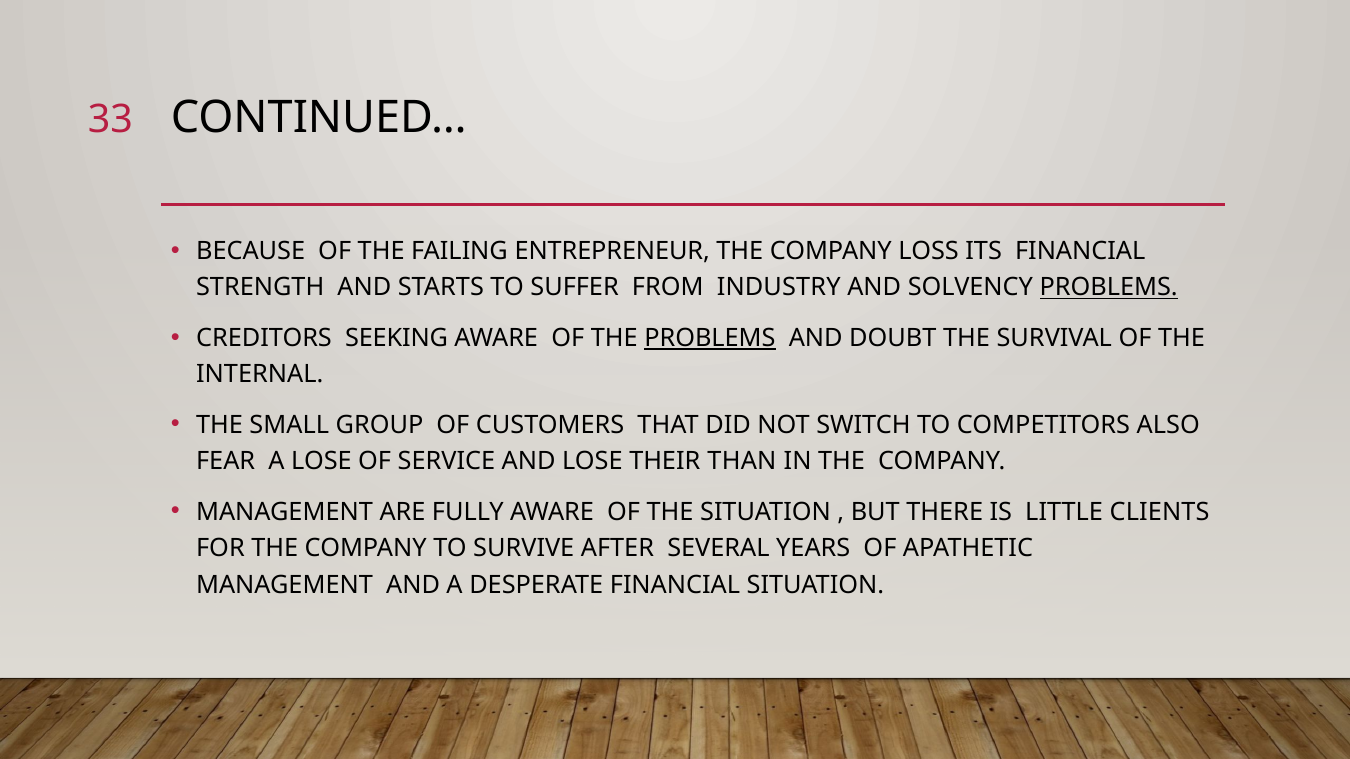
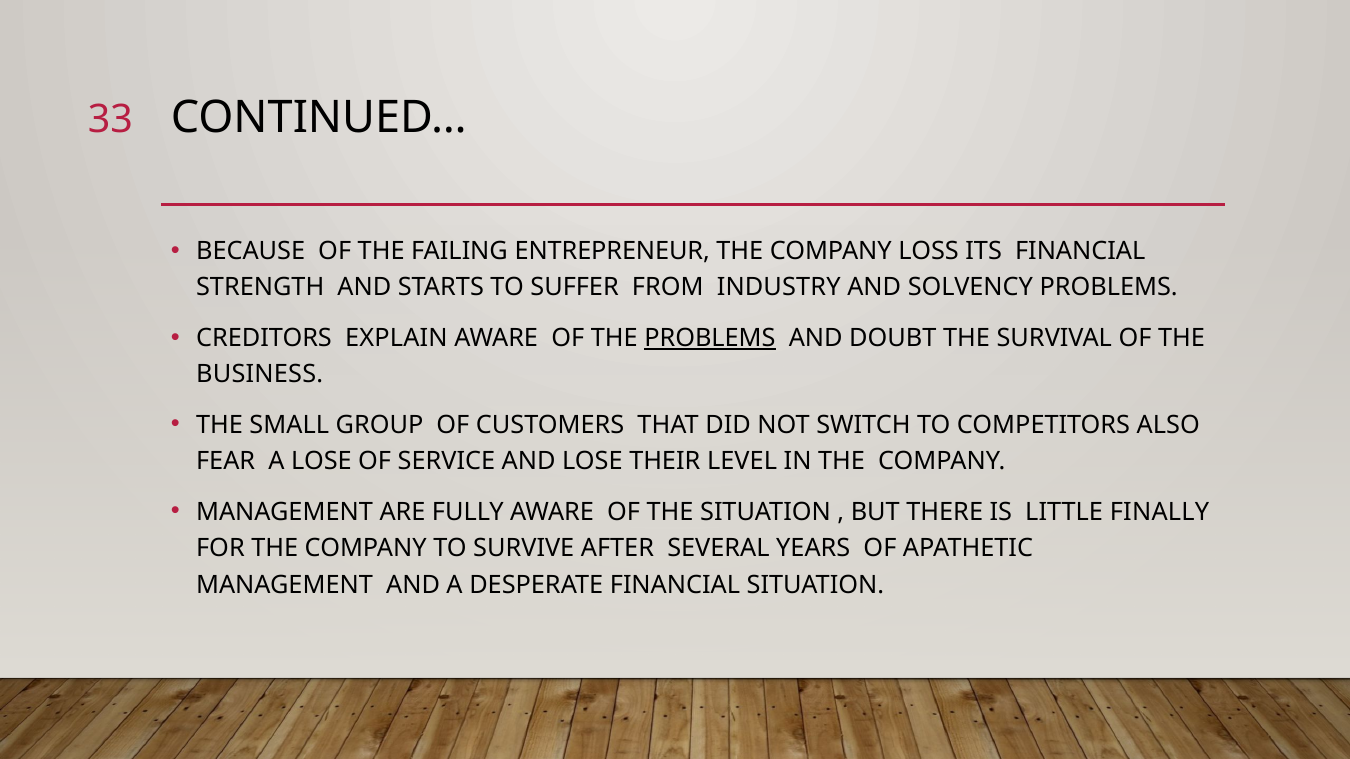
PROBLEMS at (1109, 288) underline: present -> none
SEEKING: SEEKING -> EXPLAIN
INTERNAL: INTERNAL -> BUSINESS
THAN: THAN -> LEVEL
CLIENTS: CLIENTS -> FINALLY
